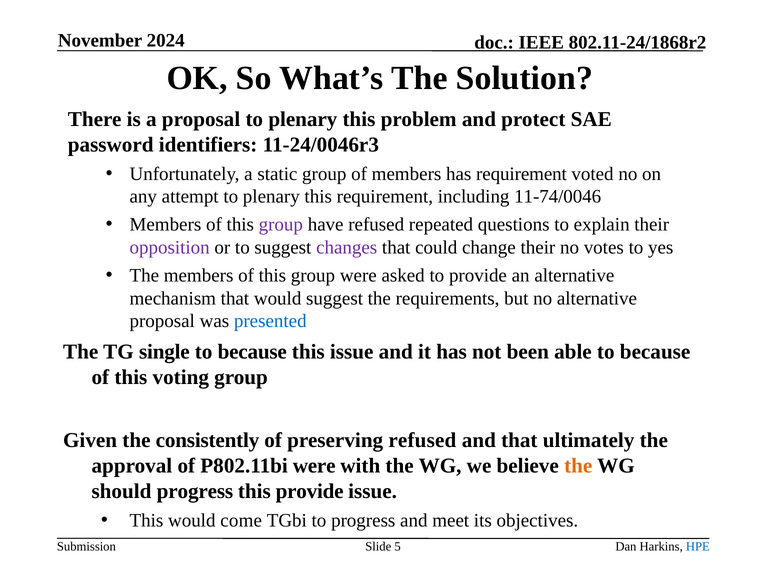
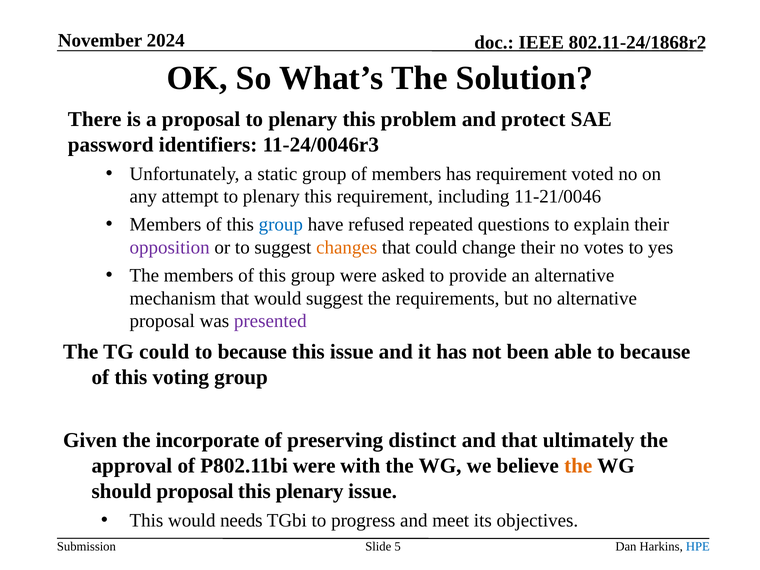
11-74/0046: 11-74/0046 -> 11-21/0046
group at (281, 225) colour: purple -> blue
changes colour: purple -> orange
presented colour: blue -> purple
TG single: single -> could
consistently: consistently -> incorporate
preserving refused: refused -> distinct
should progress: progress -> proposal
this provide: provide -> plenary
come: come -> needs
